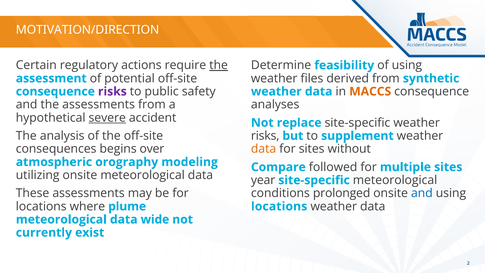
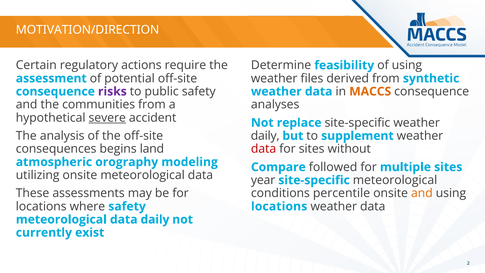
the at (219, 65) underline: present -> none
the assessments: assessments -> communities
risks at (265, 136): risks -> daily
over: over -> land
data at (264, 149) colour: orange -> red
prolonged: prolonged -> percentile
and at (422, 193) colour: blue -> orange
where plume: plume -> safety
data wide: wide -> daily
